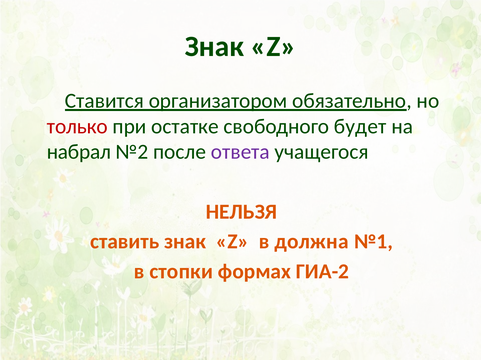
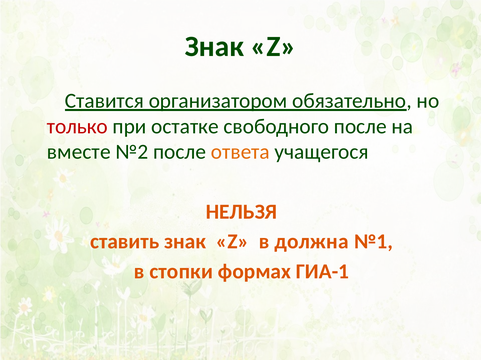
свободного будет: будет -> после
набрал: набрал -> вместе
ответа colour: purple -> orange
ГИА-2: ГИА-2 -> ГИА-1
